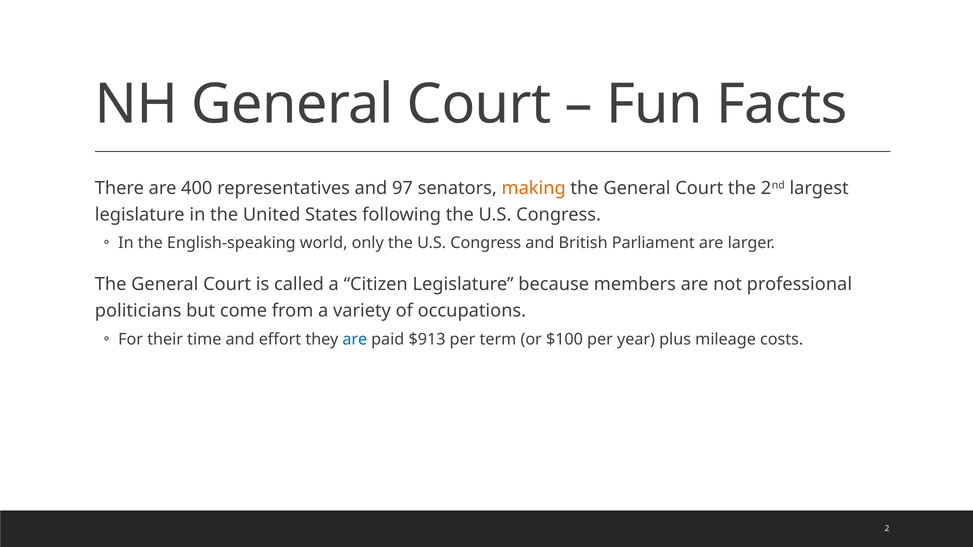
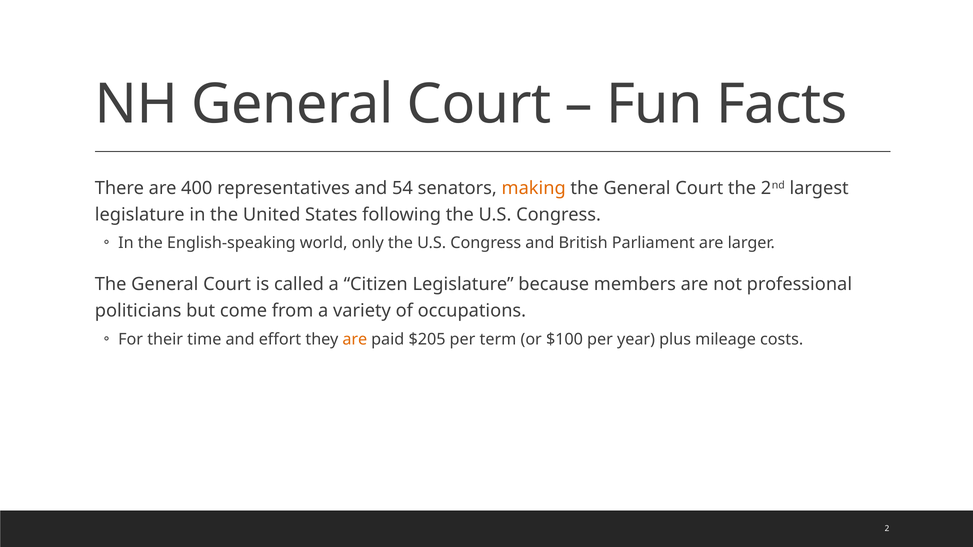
97: 97 -> 54
are at (355, 339) colour: blue -> orange
$913: $913 -> $205
